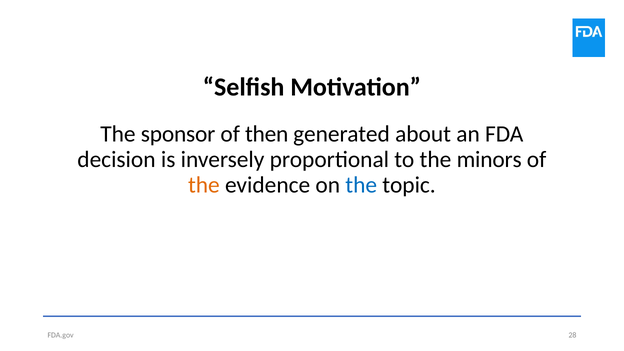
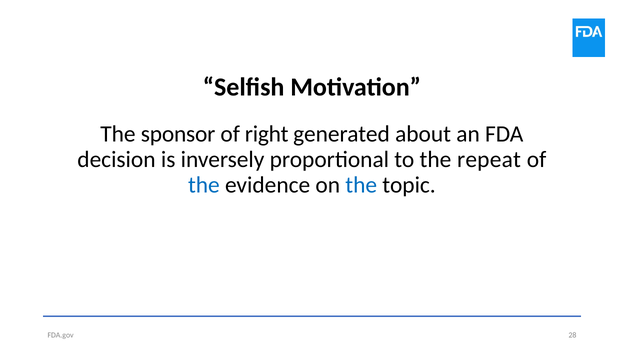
then: then -> right
minors: minors -> repeat
the at (204, 185) colour: orange -> blue
